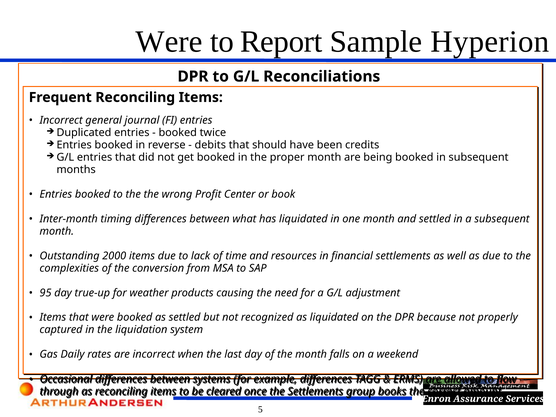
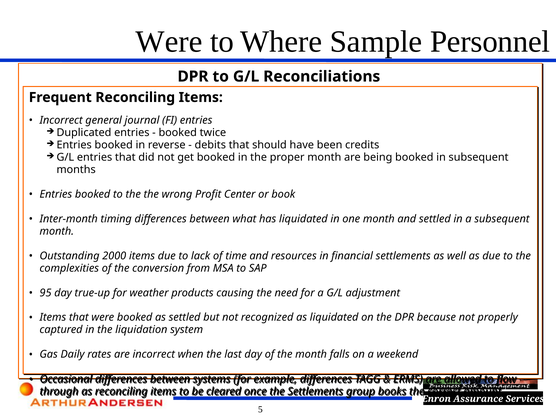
Report: Report -> Where
Hyperion: Hyperion -> Personnel
